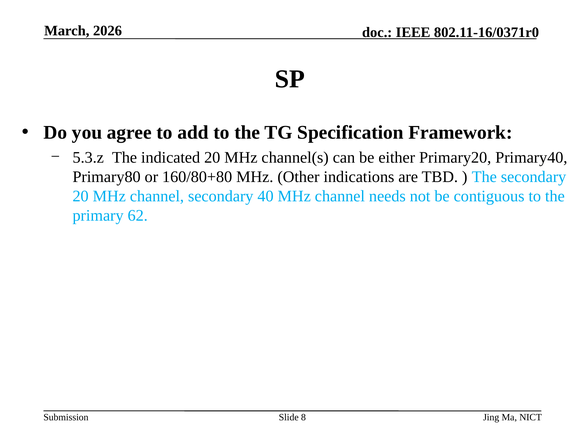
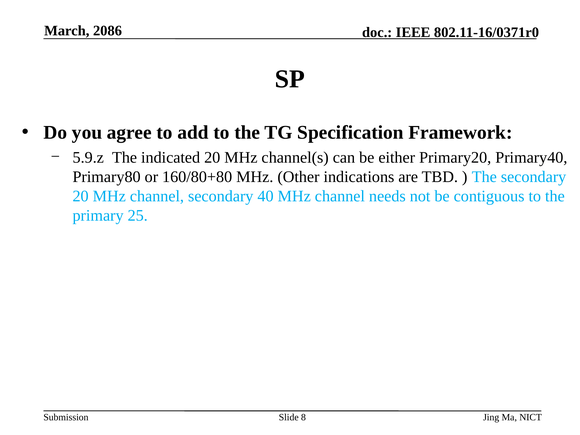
2026: 2026 -> 2086
5.3.z: 5.3.z -> 5.9.z
62: 62 -> 25
